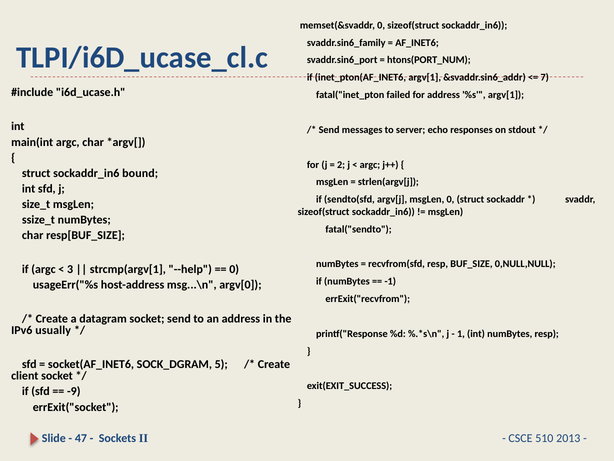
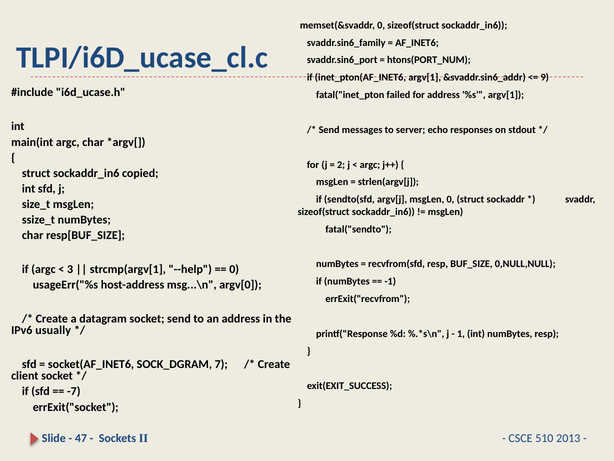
7: 7 -> 9
bound: bound -> copied
5: 5 -> 7
-9: -9 -> -7
